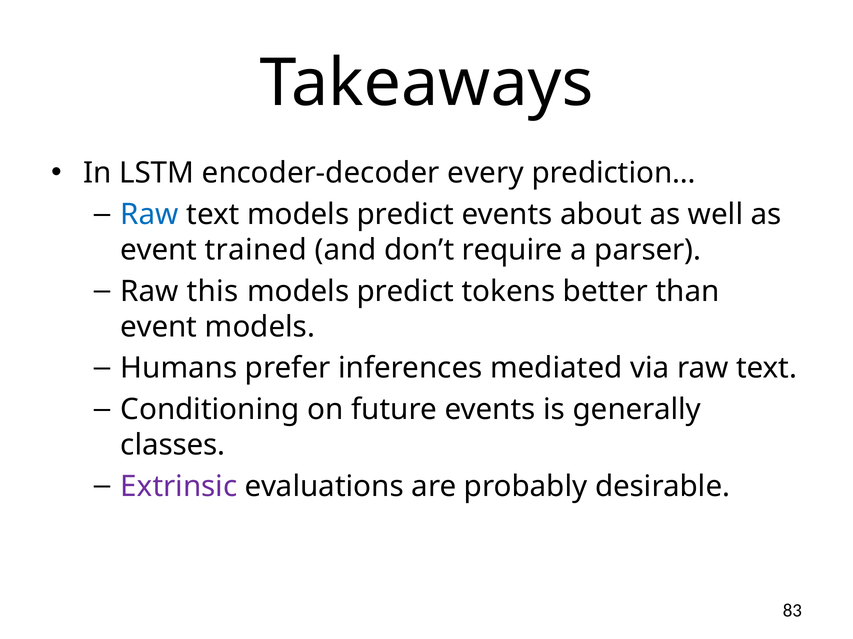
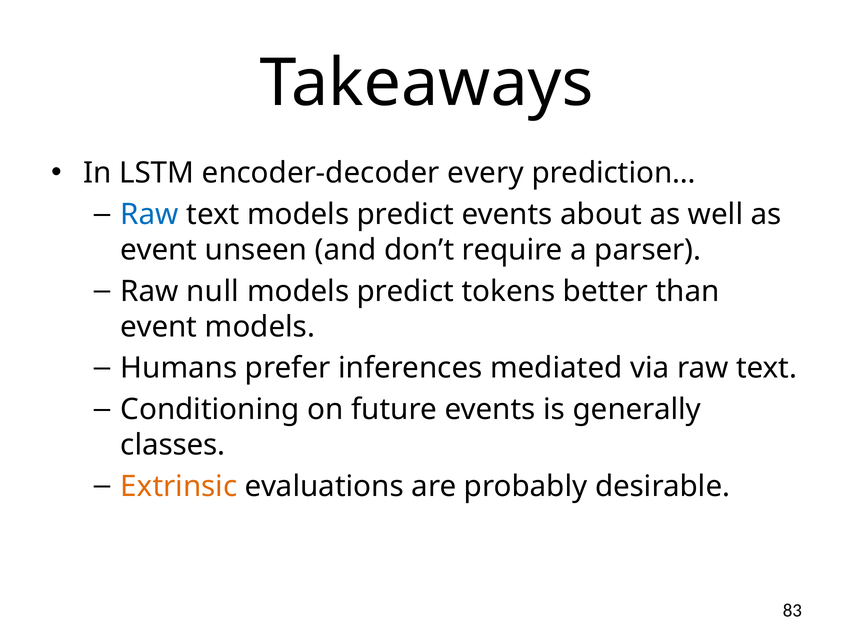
trained: trained -> unseen
this: this -> null
Extrinsic colour: purple -> orange
